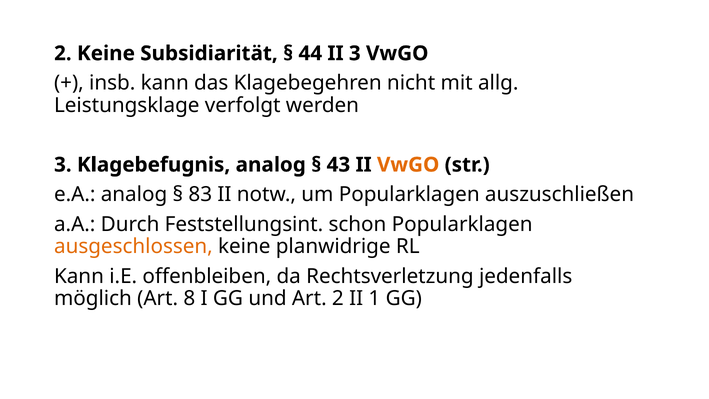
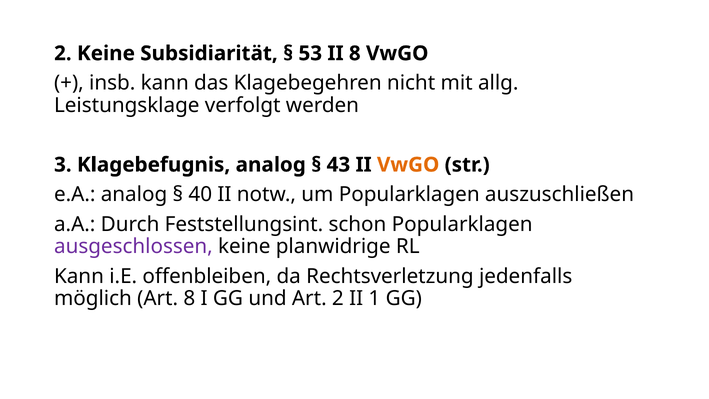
44: 44 -> 53
II 3: 3 -> 8
83: 83 -> 40
ausgeschlossen colour: orange -> purple
